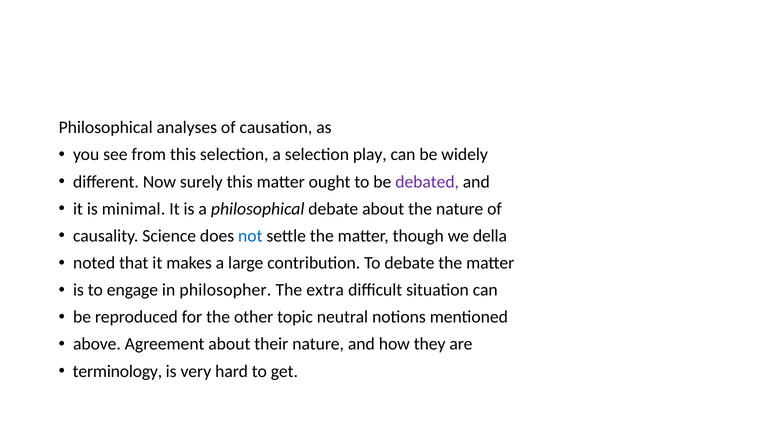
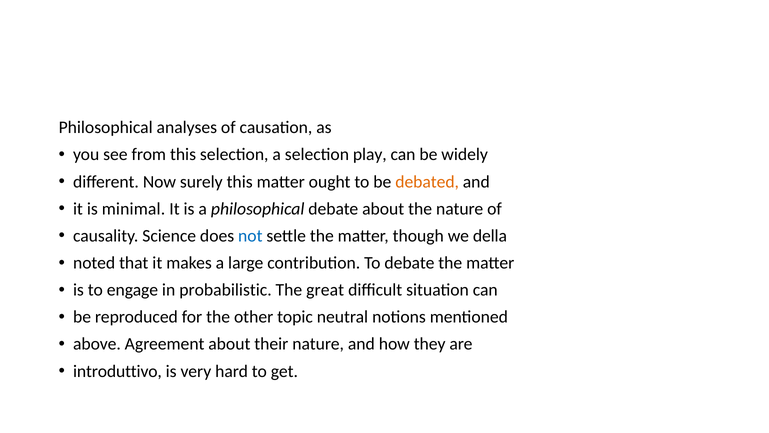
debated colour: purple -> orange
philosopher: philosopher -> probabilistic
extra: extra -> great
terminology: terminology -> introduttivo
